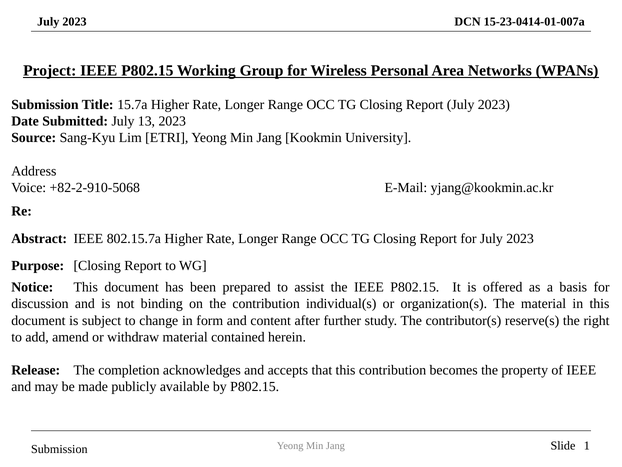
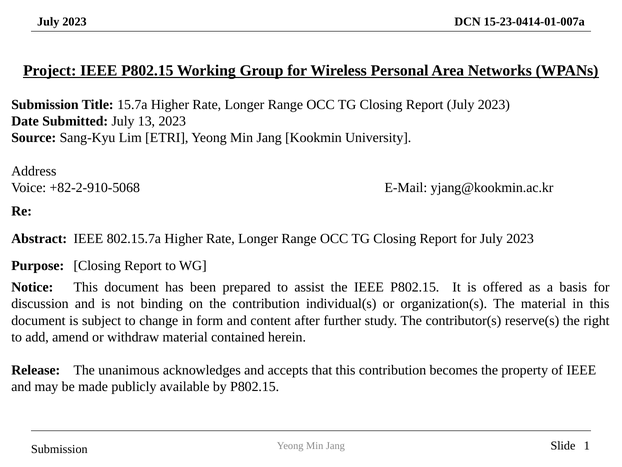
completion: completion -> unanimous
